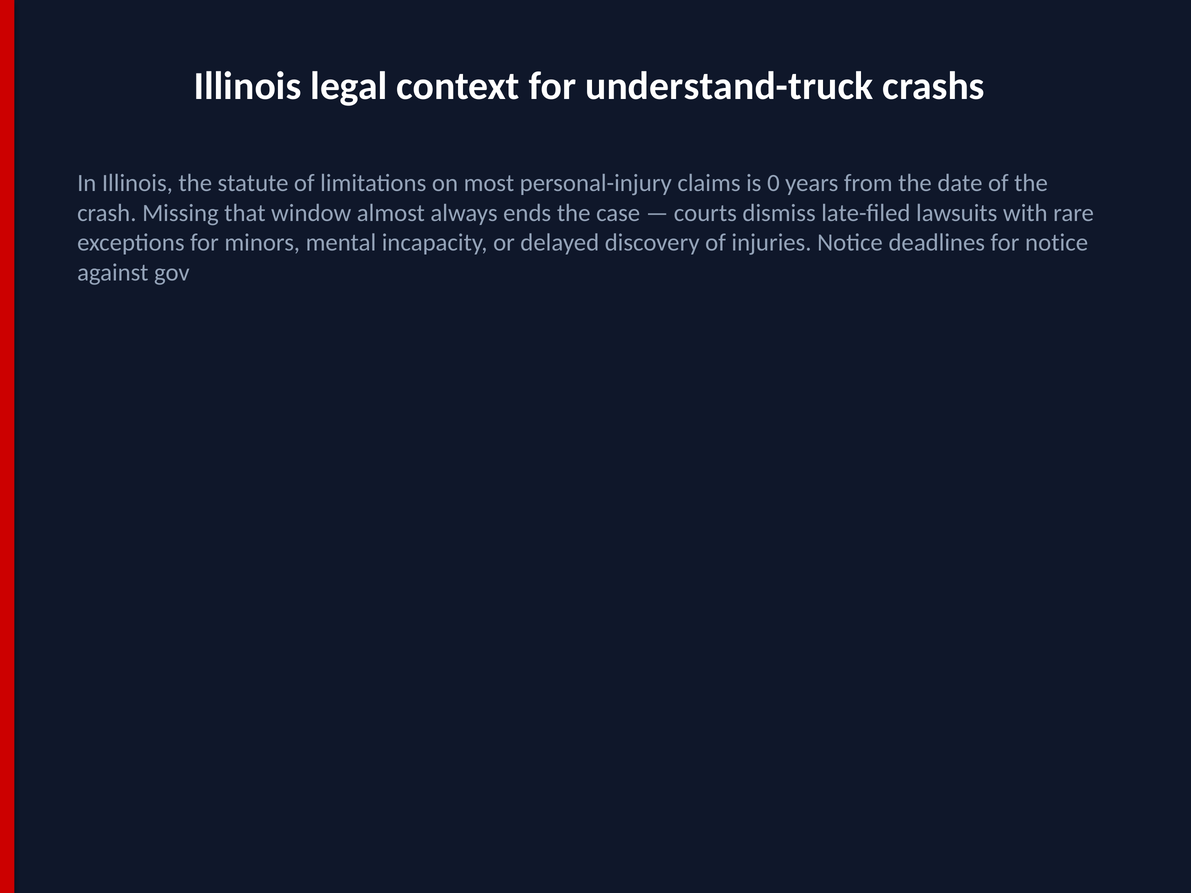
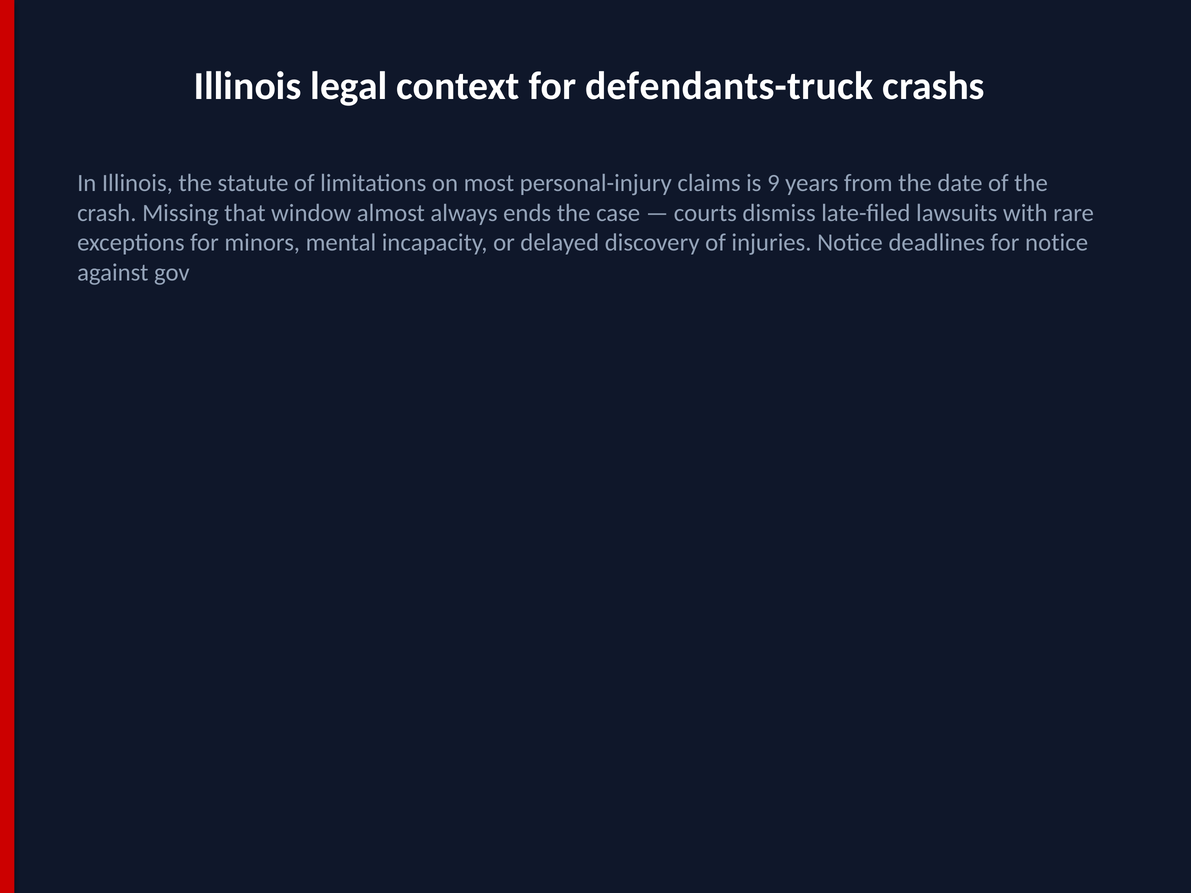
understand-truck: understand-truck -> defendants-truck
0: 0 -> 9
